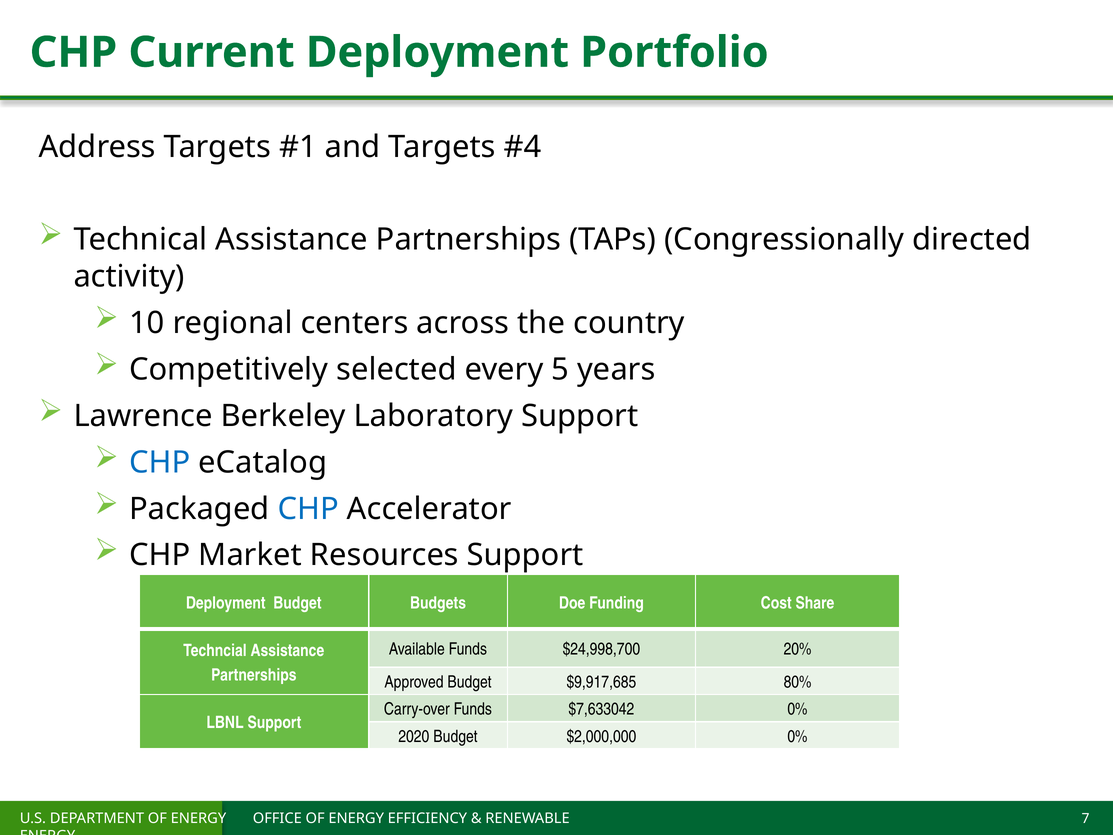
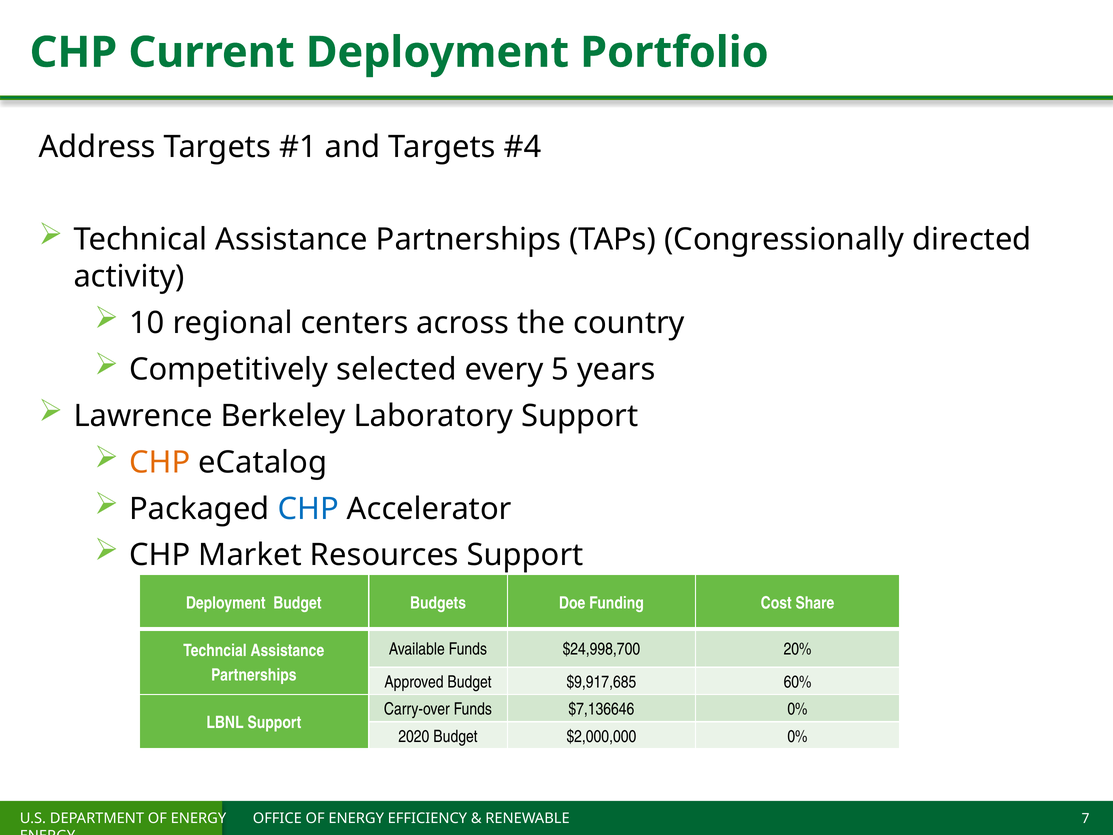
CHP at (160, 462) colour: blue -> orange
80%: 80% -> 60%
$7,633042: $7,633042 -> $7,136646
